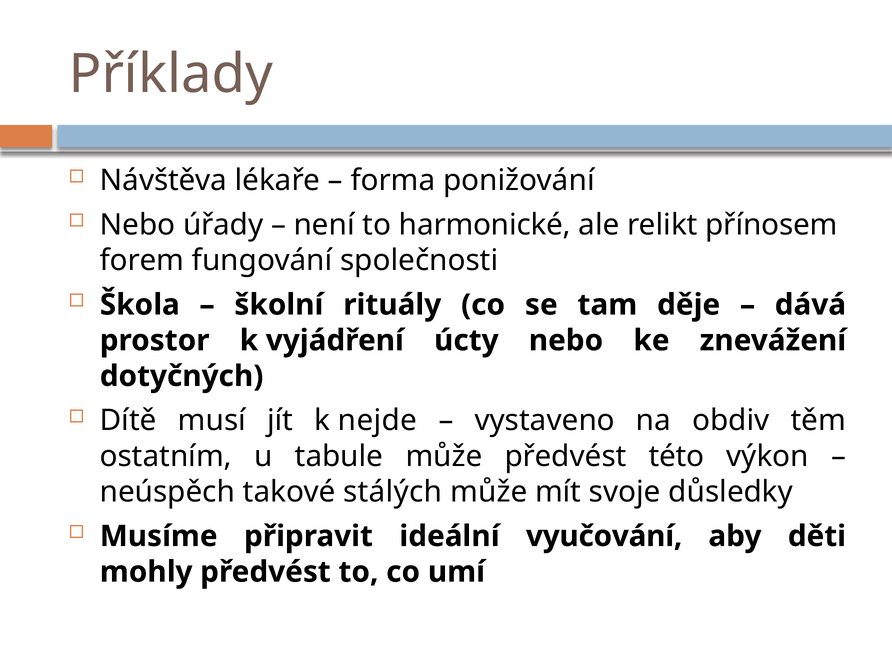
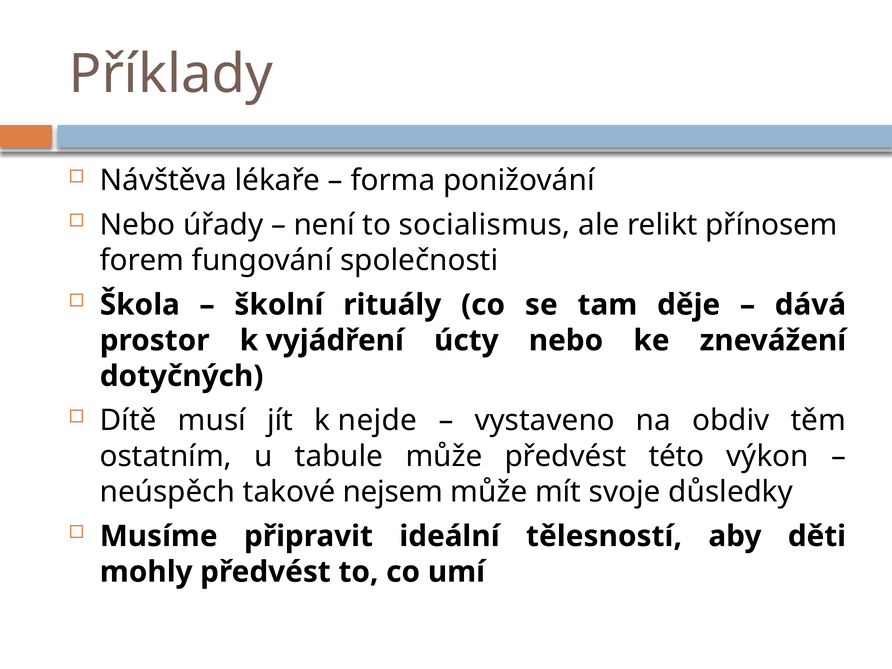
harmonické: harmonické -> socialismus
stálých: stálých -> nejsem
vyučování: vyučování -> tělesností
